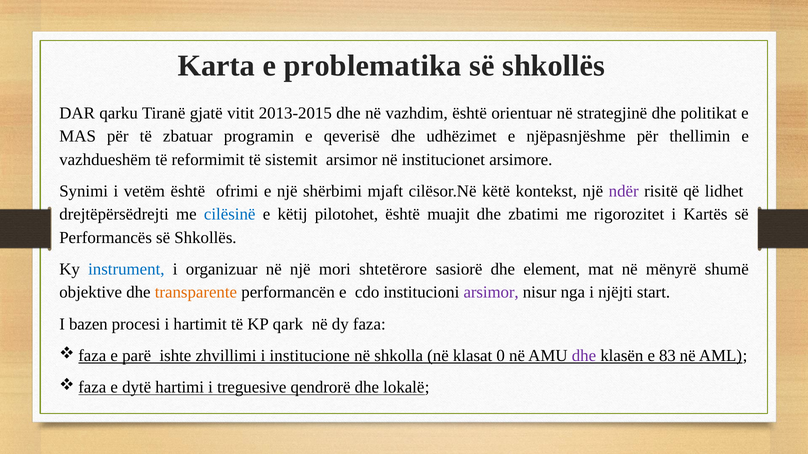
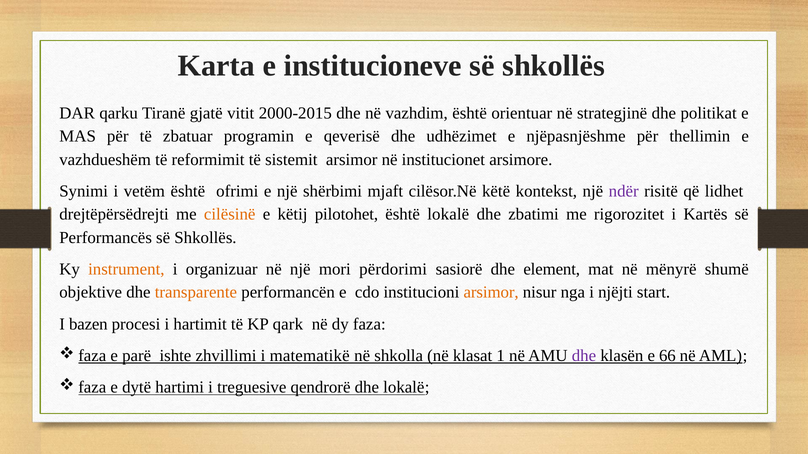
problematika: problematika -> institucioneve
2013-2015: 2013-2015 -> 2000-2015
cilësinë colour: blue -> orange
është muajit: muajit -> lokalë
instrument colour: blue -> orange
shtetërore: shtetërore -> përdorimi
arsimor at (491, 293) colour: purple -> orange
institucione: institucione -> matematikë
0: 0 -> 1
83: 83 -> 66
